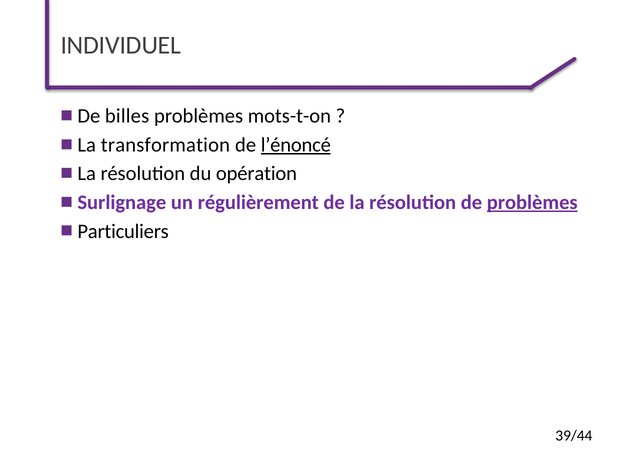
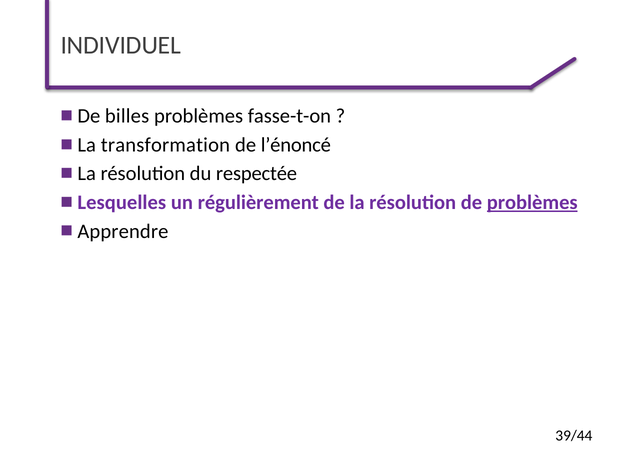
mots-t-on: mots-t-on -> fasse-t-on
l’énoncé underline: present -> none
opération: opération -> respectée
Surlignage: Surlignage -> Lesquelles
Particuliers: Particuliers -> Apprendre
